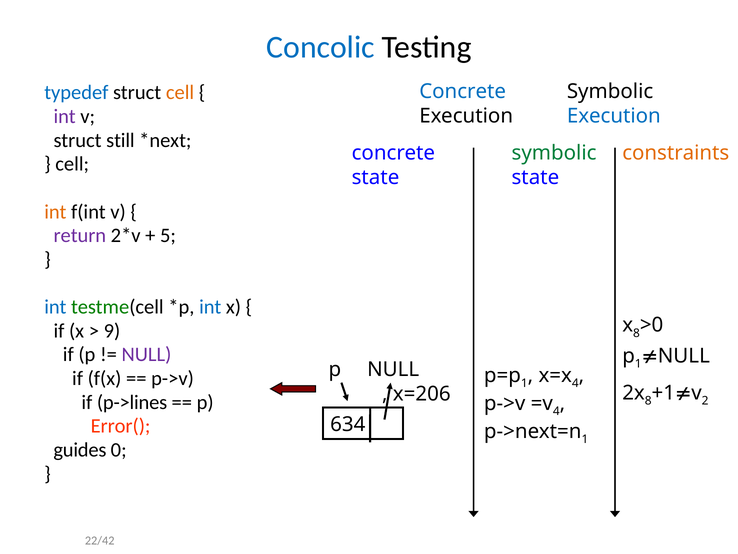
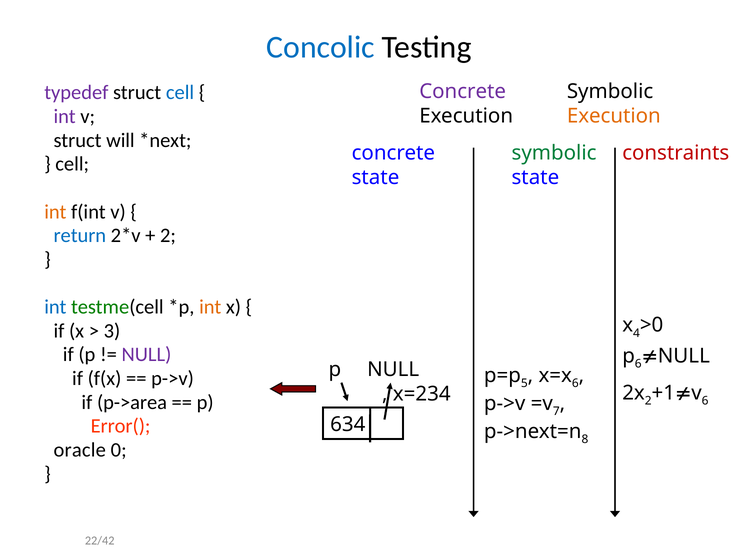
typedef colour: blue -> purple
cell at (180, 93) colour: orange -> blue
Concrete at (463, 91) colour: blue -> purple
Execution at (614, 116) colour: blue -> orange
still: still -> will
constraints colour: orange -> red
return colour: purple -> blue
5 at (168, 235): 5 -> 2
int at (210, 307) colour: blue -> orange
x 8: 8 -> 4
9: 9 -> 3
p 1: 1 -> 6
1 at (524, 383): 1 -> 5
4 at (575, 383): 4 -> 6
8 at (648, 401): 8 -> 2
2 at (705, 401): 2 -> 6
x=206: x=206 -> x=234
p->lines: p->lines -> p->area
4 at (556, 411): 4 -> 7
1 at (585, 439): 1 -> 8
guides: guides -> oracle
